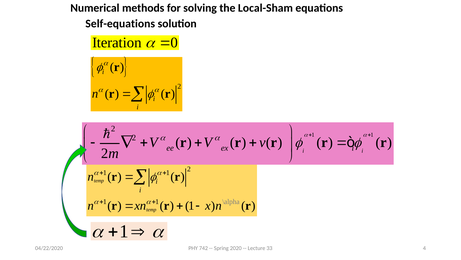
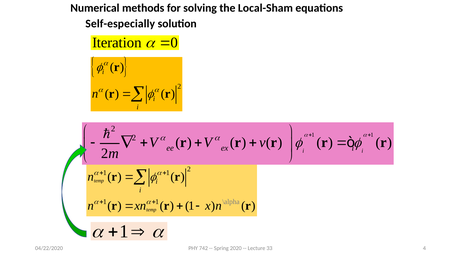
Self-equations: Self-equations -> Self-especially
